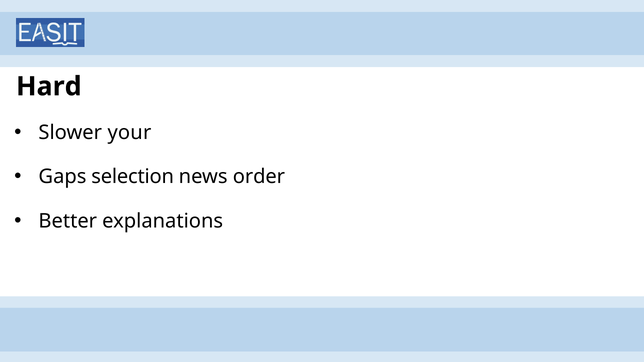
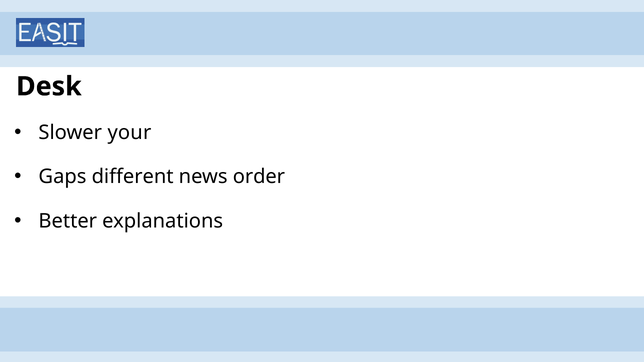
Hard: Hard -> Desk
selection: selection -> different
